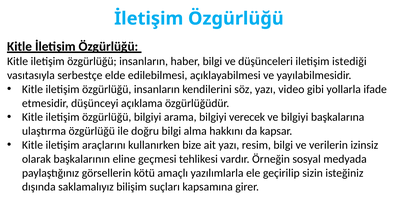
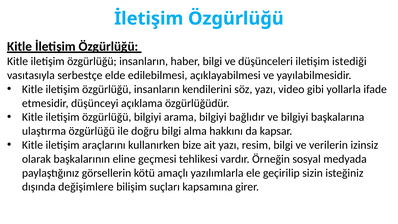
verecek: verecek -> bağlıdır
saklamalıyız: saklamalıyız -> değişimlere
